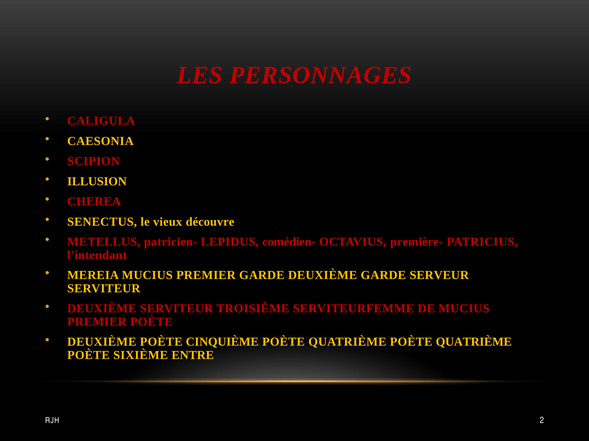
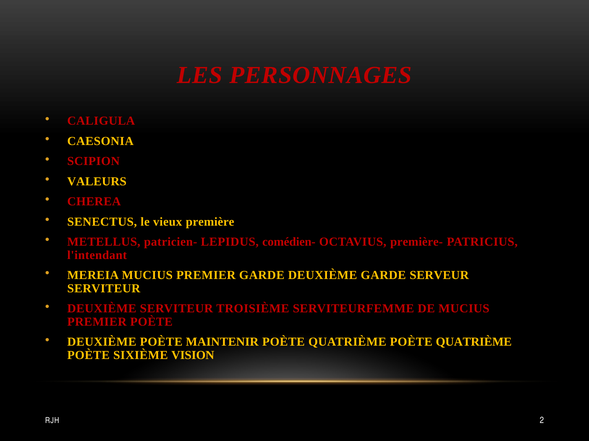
ILLUSION: ILLUSION -> VALEURS
découvre: découvre -> première
CINQUIÈME: CINQUIÈME -> MAINTENIR
ENTRE: ENTRE -> VISION
